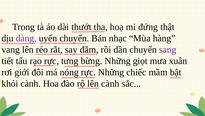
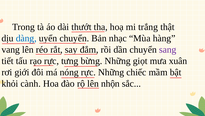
đứng: đứng -> trắng
dàng colour: purple -> blue
cành at (110, 83): cành -> nhộn
